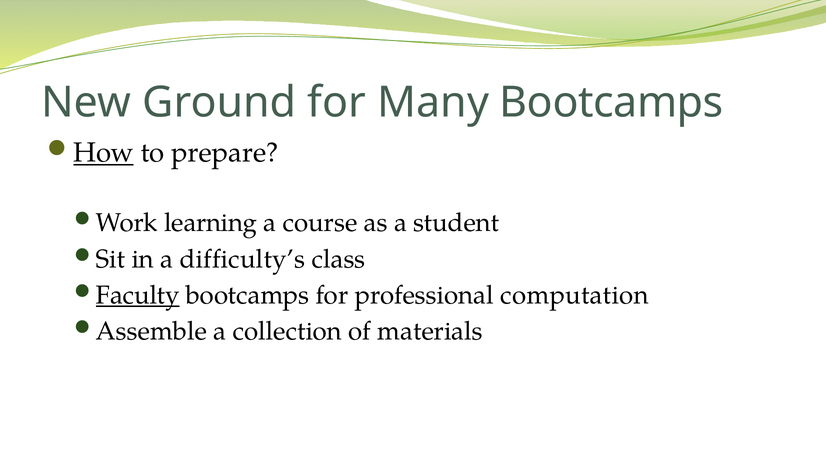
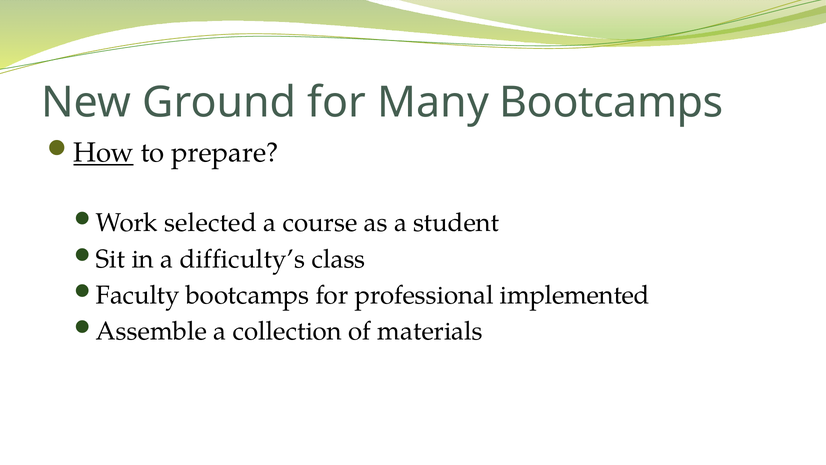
learning: learning -> selected
Faculty underline: present -> none
computation: computation -> implemented
